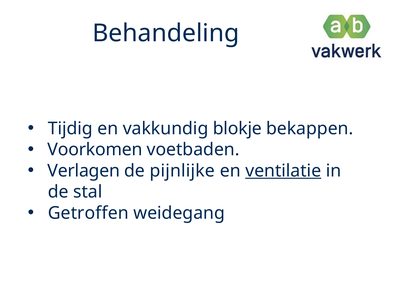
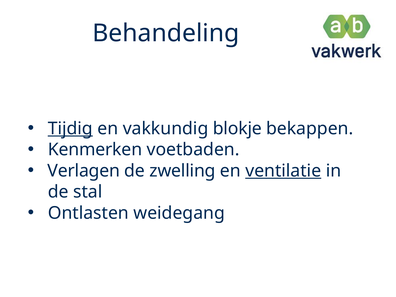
Tijdig underline: none -> present
Voorkomen: Voorkomen -> Kenmerken
pijnlijke: pijnlijke -> zwelling
Getroffen: Getroffen -> Ontlasten
